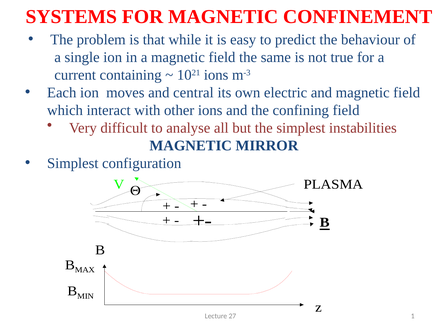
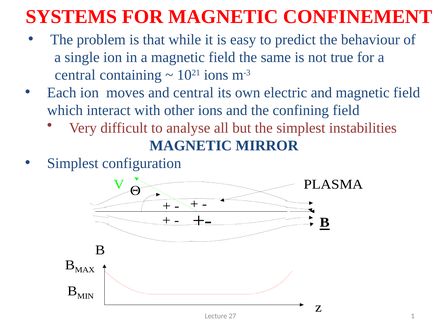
current at (75, 75): current -> central
